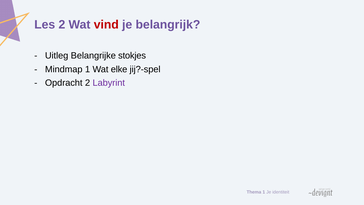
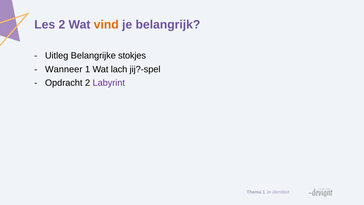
vind colour: red -> orange
Mindmap: Mindmap -> Wanneer
elke: elke -> lach
